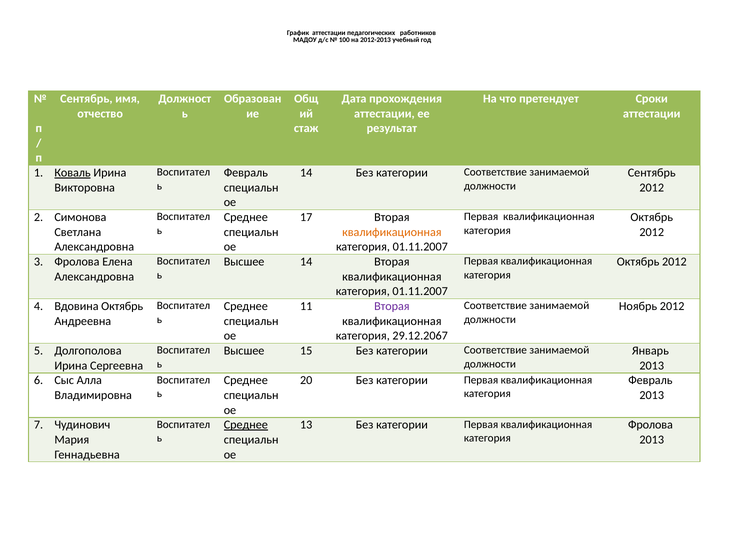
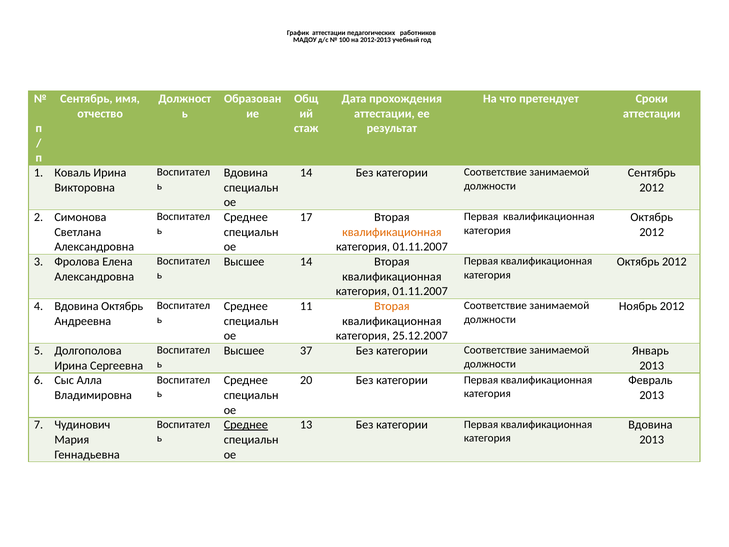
Коваль underline: present -> none
Февраль at (246, 173): Февраль -> Вдовина
Вторая at (392, 306) colour: purple -> orange
29.12.2067: 29.12.2067 -> 25.12.2007
15: 15 -> 37
Фролова at (650, 425): Фролова -> Вдовина
